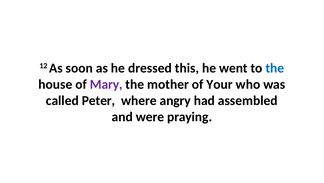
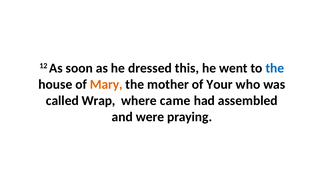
Mary colour: purple -> orange
Peter: Peter -> Wrap
angry: angry -> came
